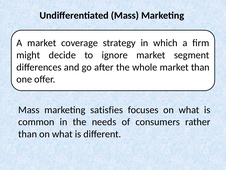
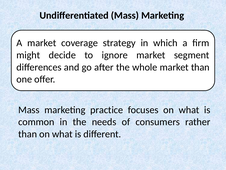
satisfies: satisfies -> practice
